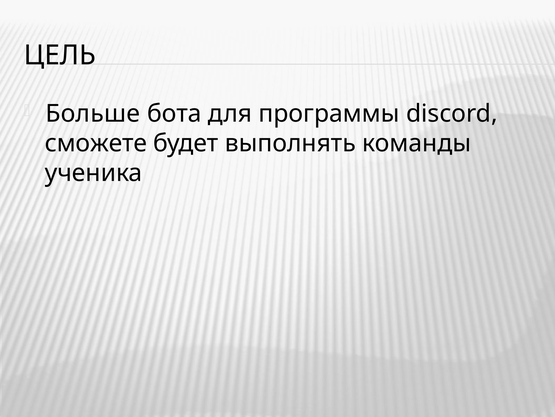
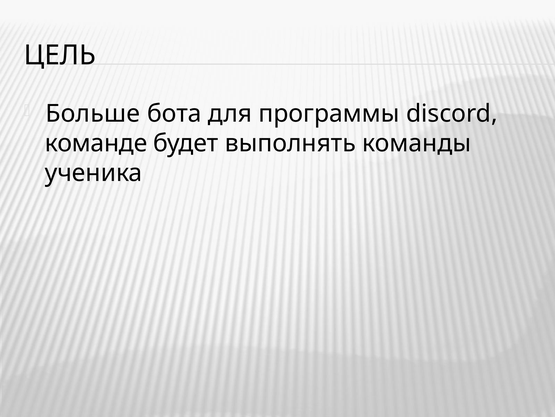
сможете: сможете -> команде
